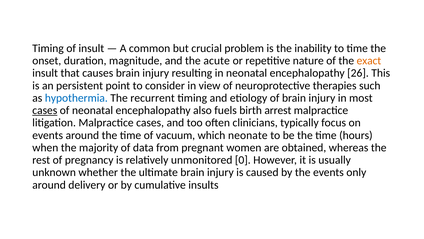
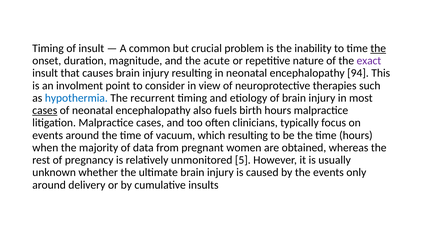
the at (378, 48) underline: none -> present
exact colour: orange -> purple
26: 26 -> 94
persistent: persistent -> involment
birth arrest: arrest -> hours
which neonate: neonate -> resulting
0: 0 -> 5
